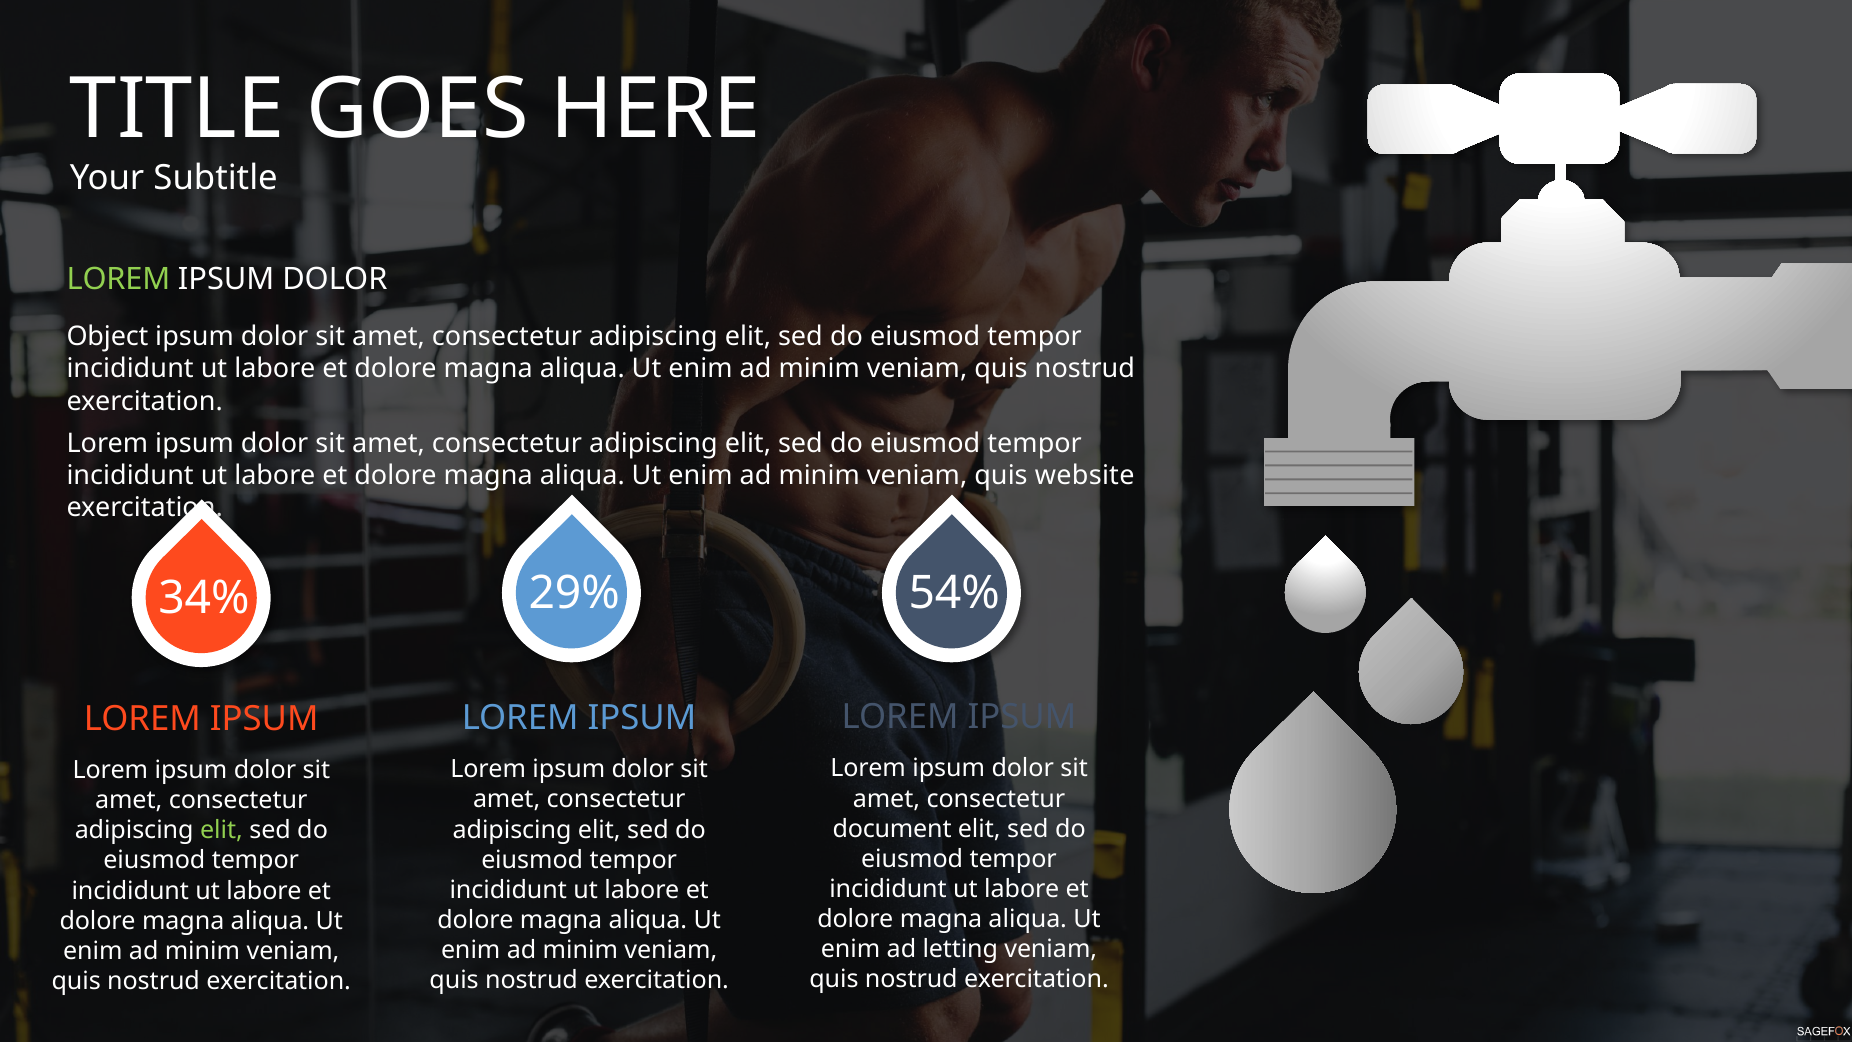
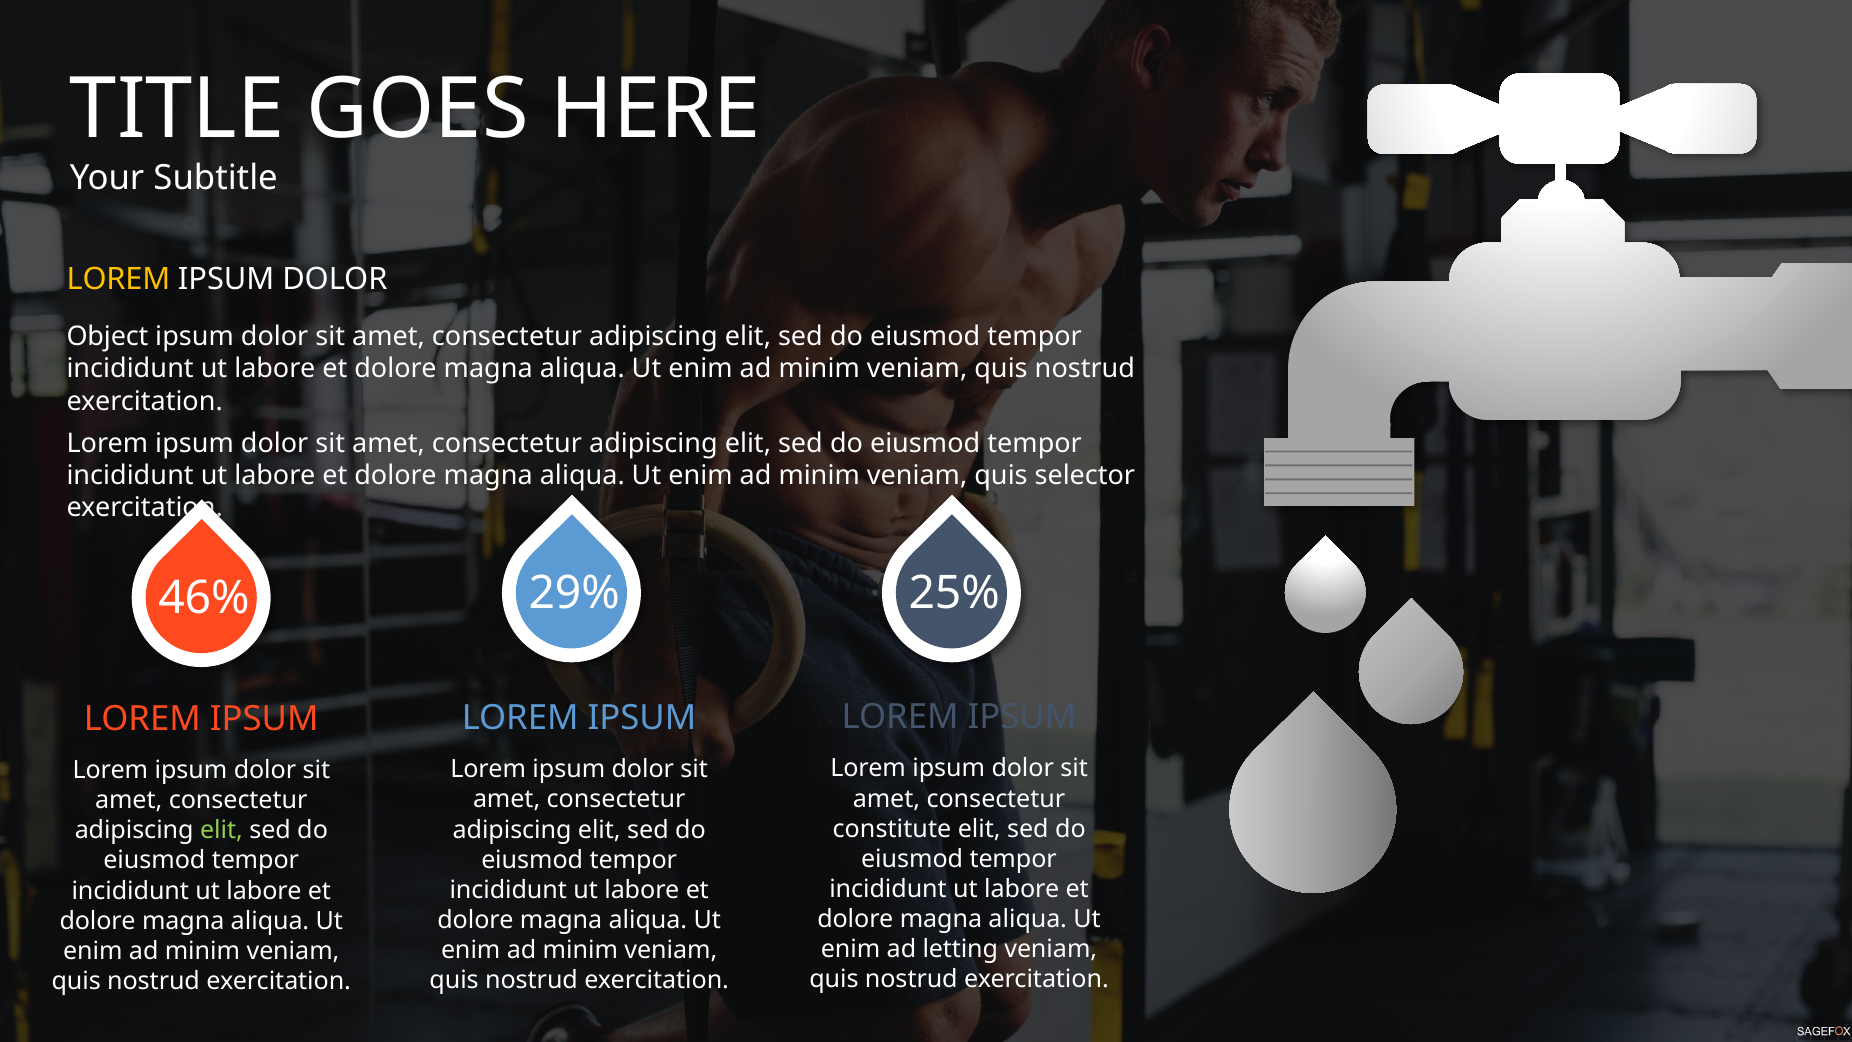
LOREM at (118, 279) colour: light green -> yellow
website: website -> selector
34%: 34% -> 46%
54%: 54% -> 25%
document: document -> constitute
